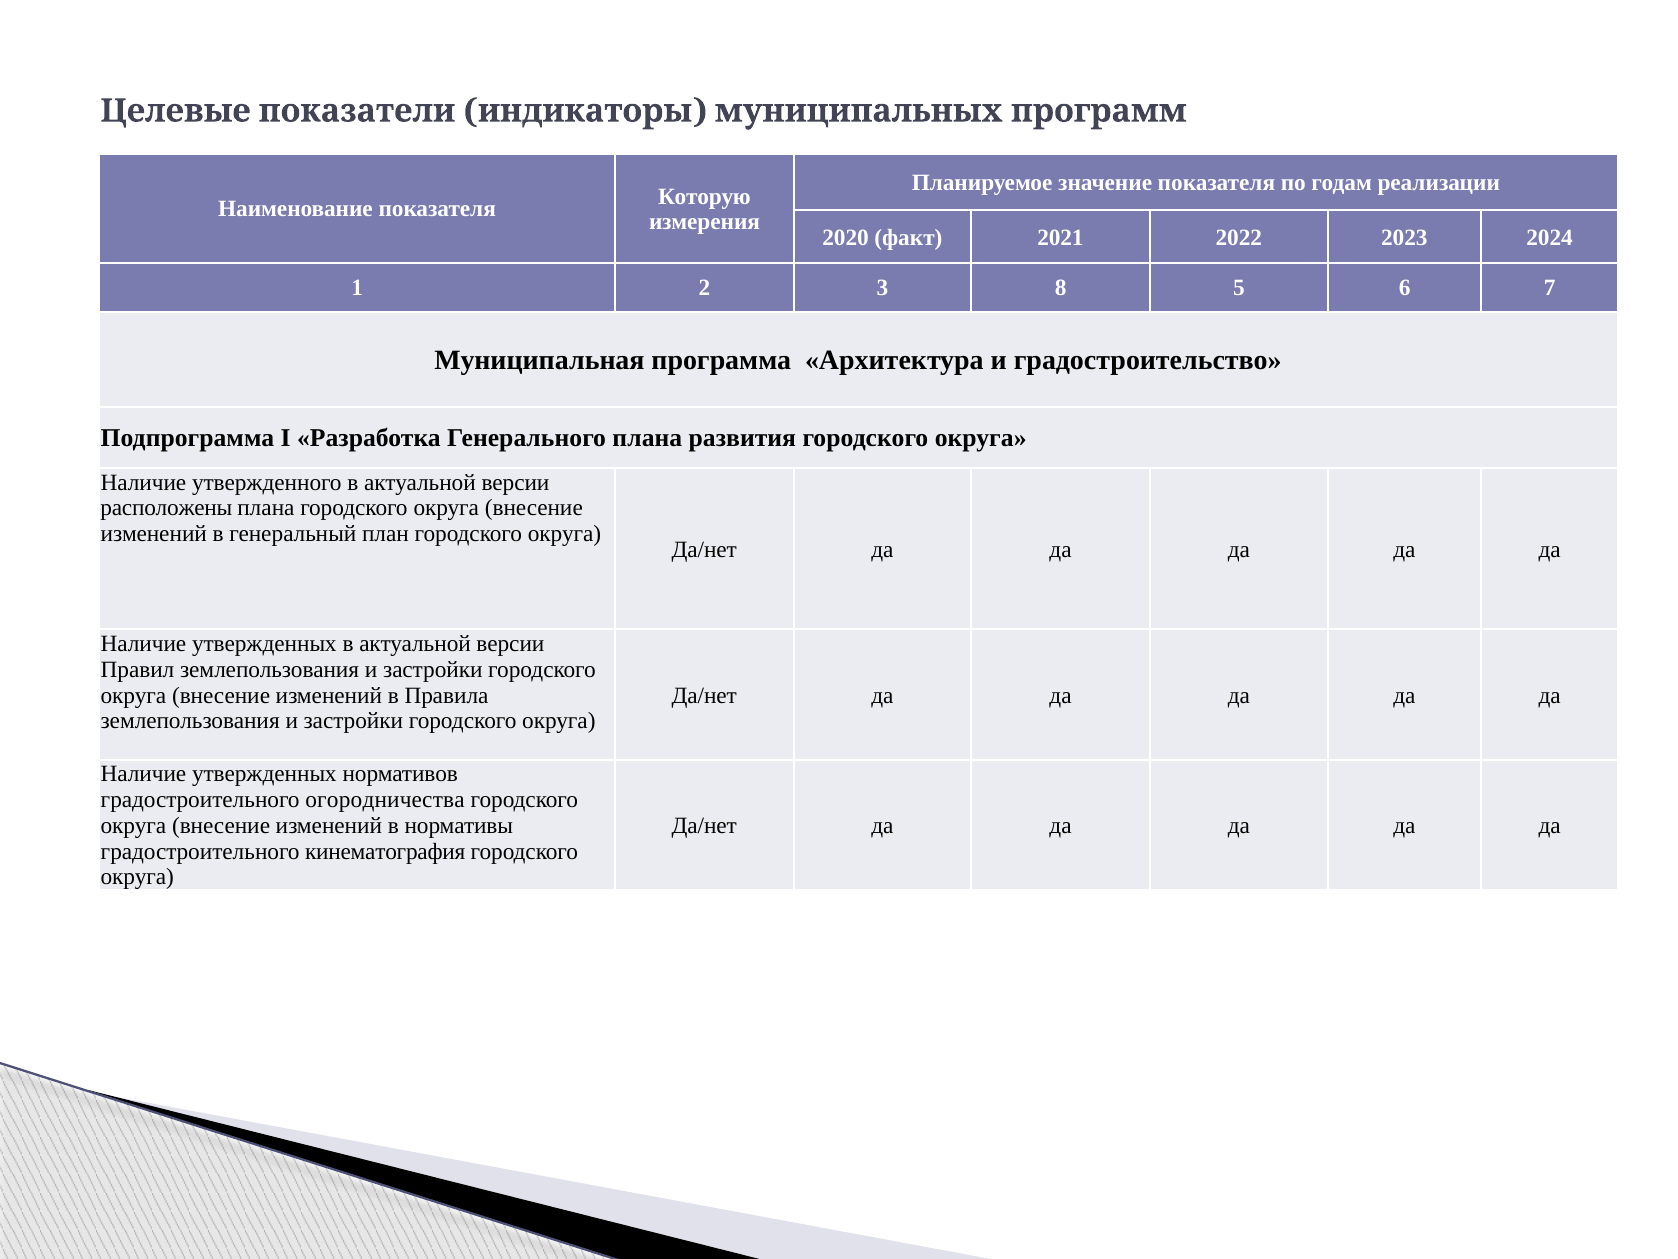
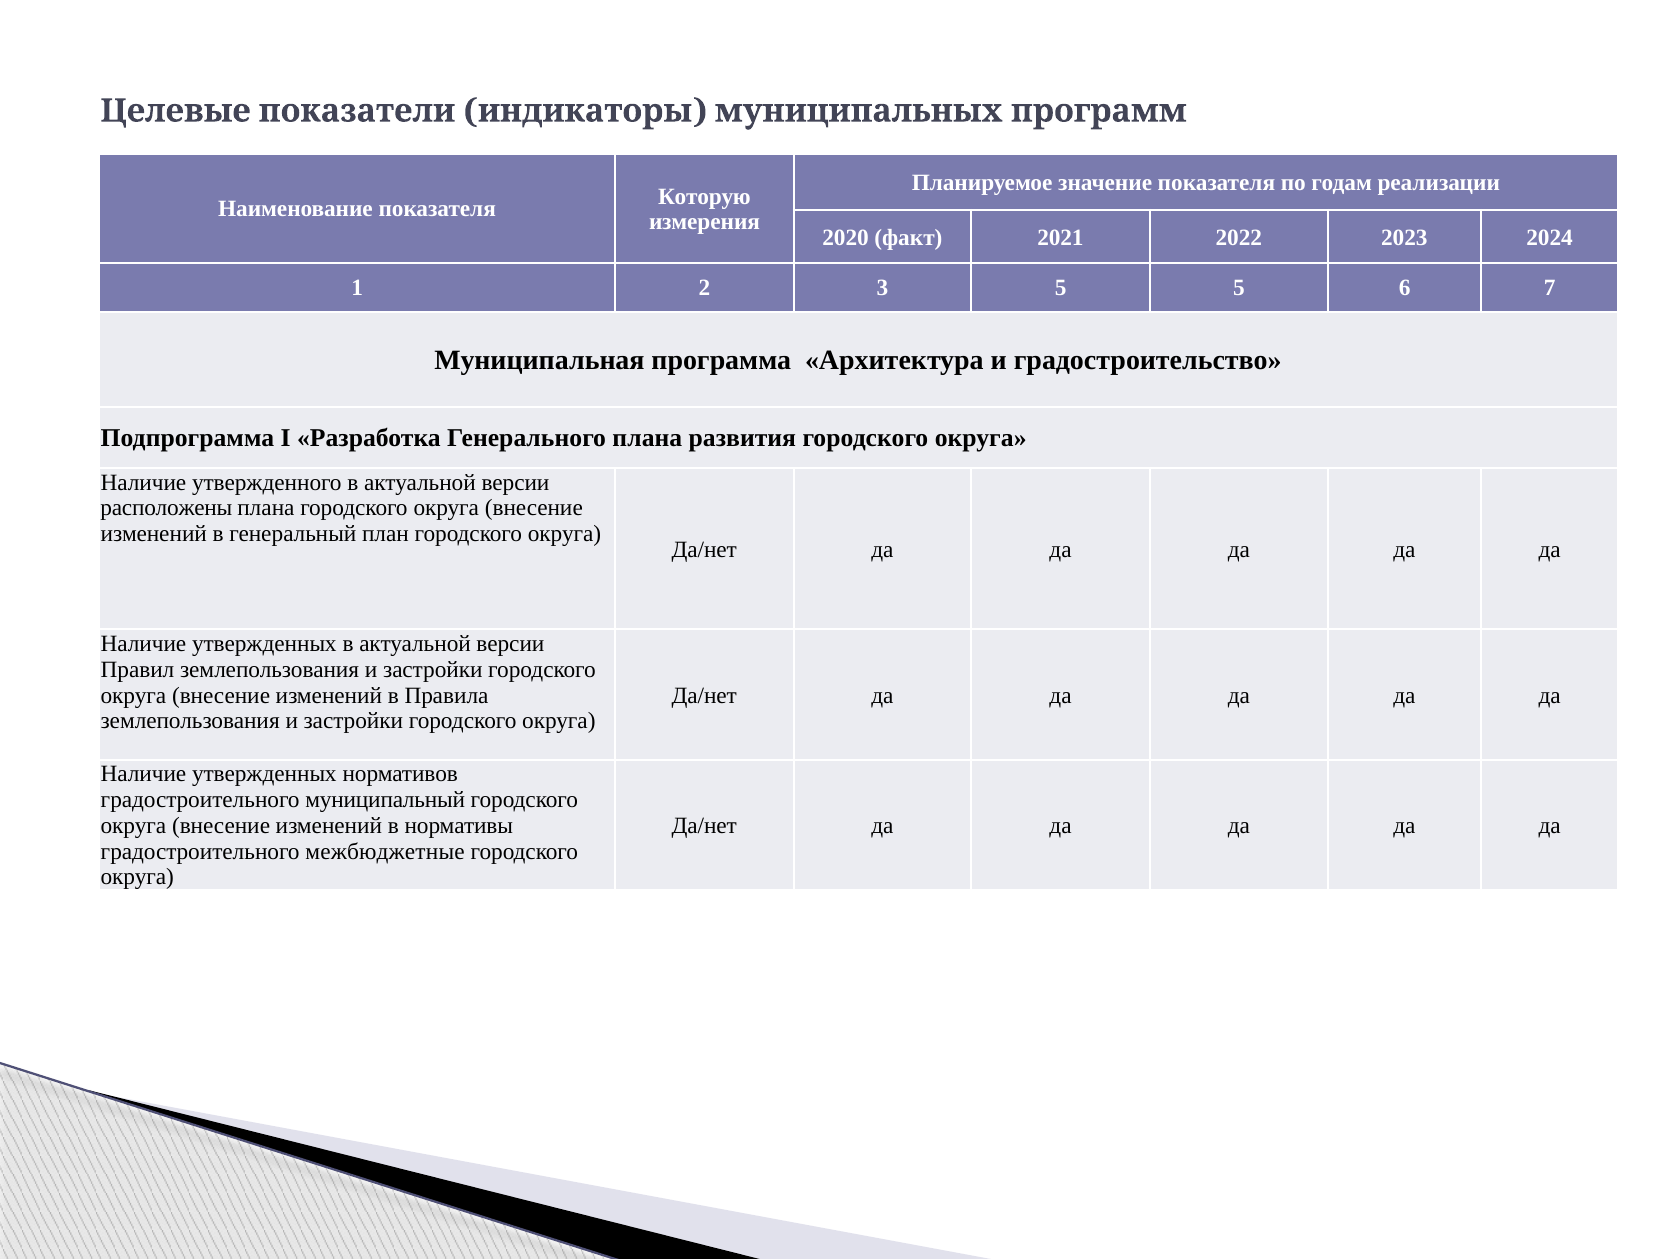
3 8: 8 -> 5
огородничества: огородничества -> муниципальный
кинематография: кинематография -> межбюджетные
